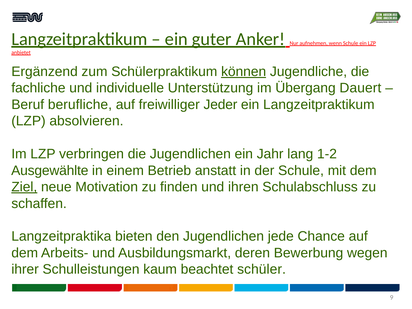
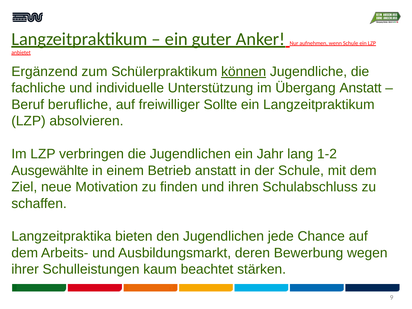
Übergang Dauert: Dauert -> Anstatt
Jeder: Jeder -> Sollte
Ziel underline: present -> none
schüler: schüler -> stärken
